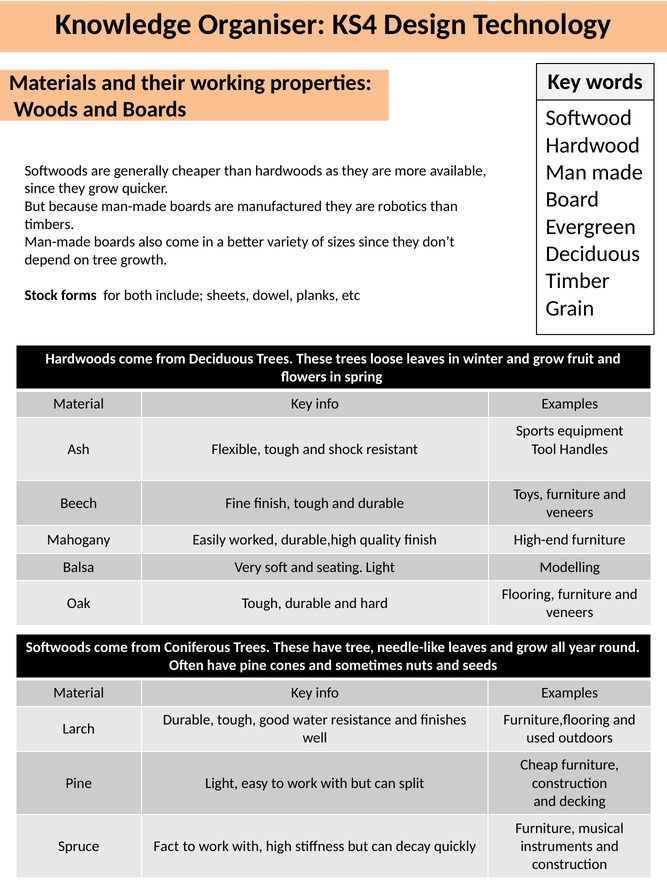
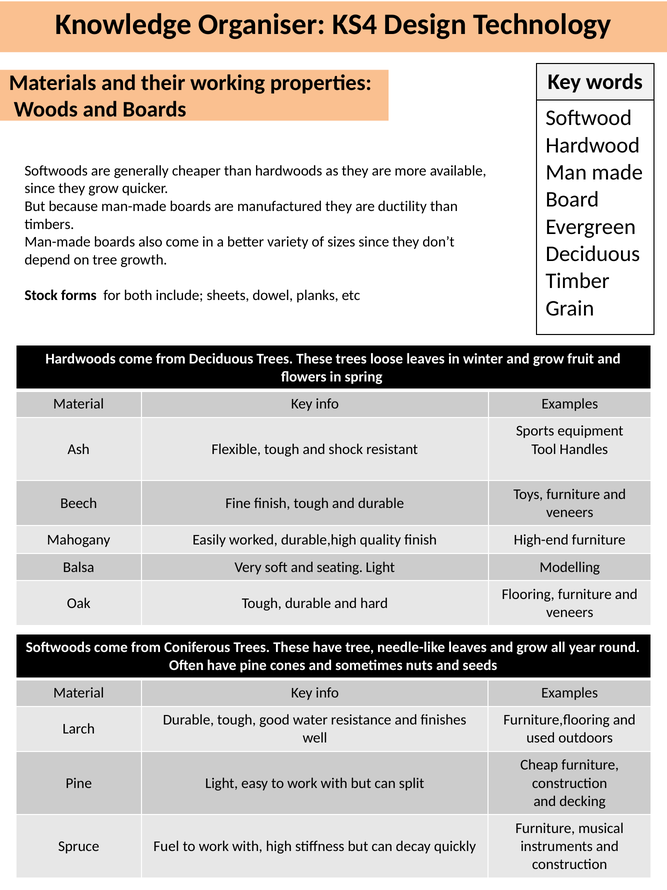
robotics: robotics -> ductility
Fact: Fact -> Fuel
